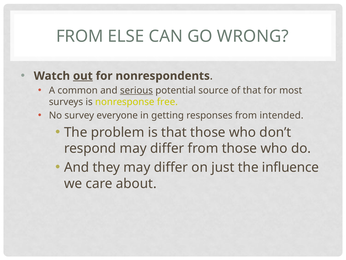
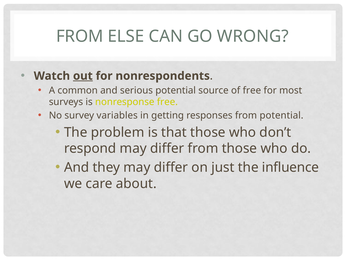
serious underline: present -> none
of that: that -> free
everyone: everyone -> variables
from intended: intended -> potential
